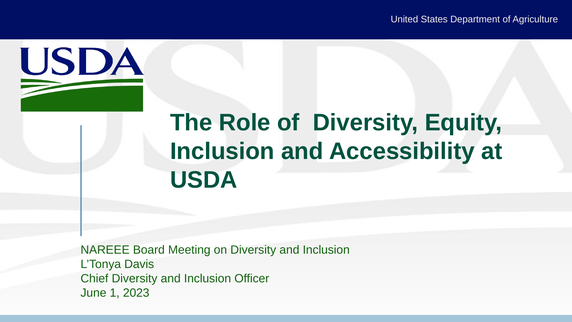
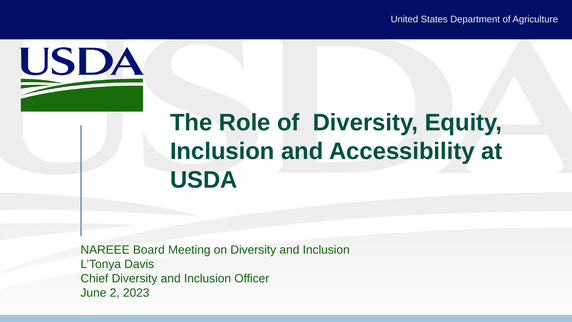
1: 1 -> 2
